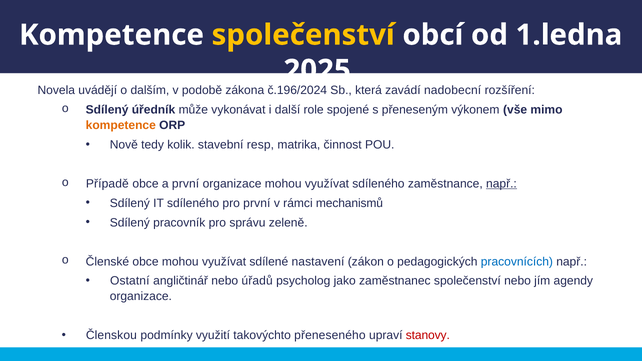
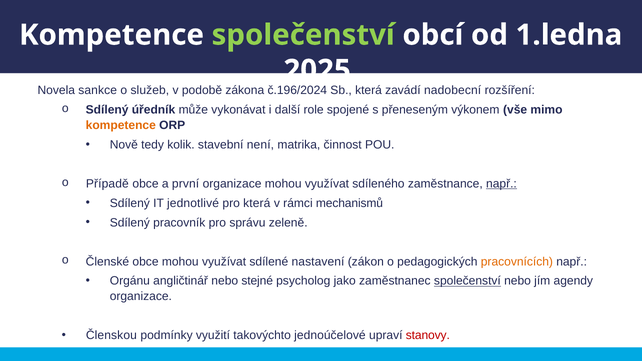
společenství at (303, 35) colour: yellow -> light green
uvádějí: uvádějí -> sankce
dalším: dalším -> služeb
resp: resp -> není
IT sdíleného: sdíleného -> jednotlivé
pro první: první -> která
pracovnících colour: blue -> orange
Ostatní: Ostatní -> Orgánu
úřadů: úřadů -> stejné
společenství at (467, 281) underline: none -> present
přeneseného: přeneseného -> jednoúčelové
